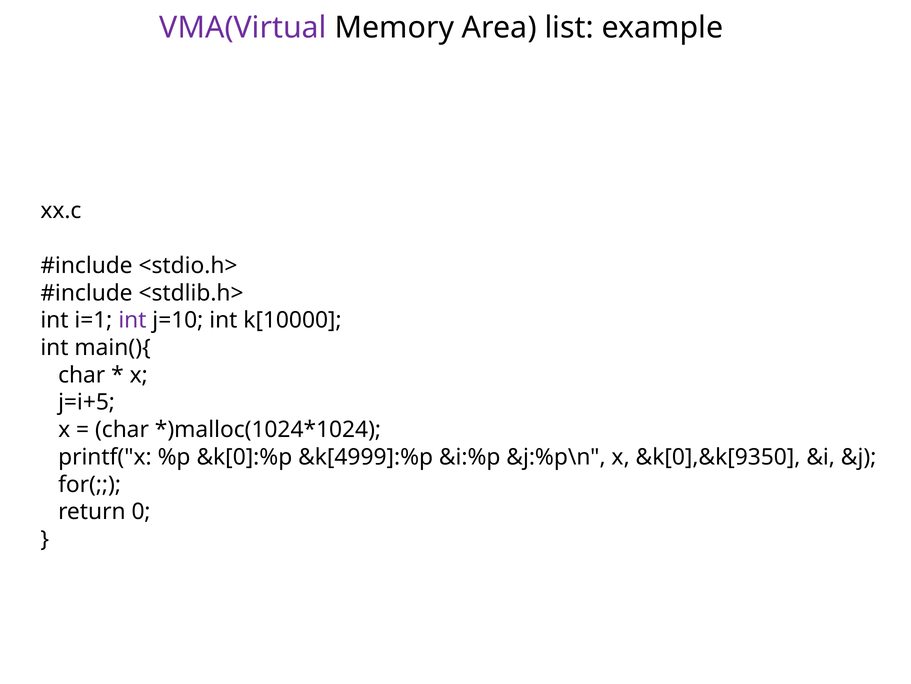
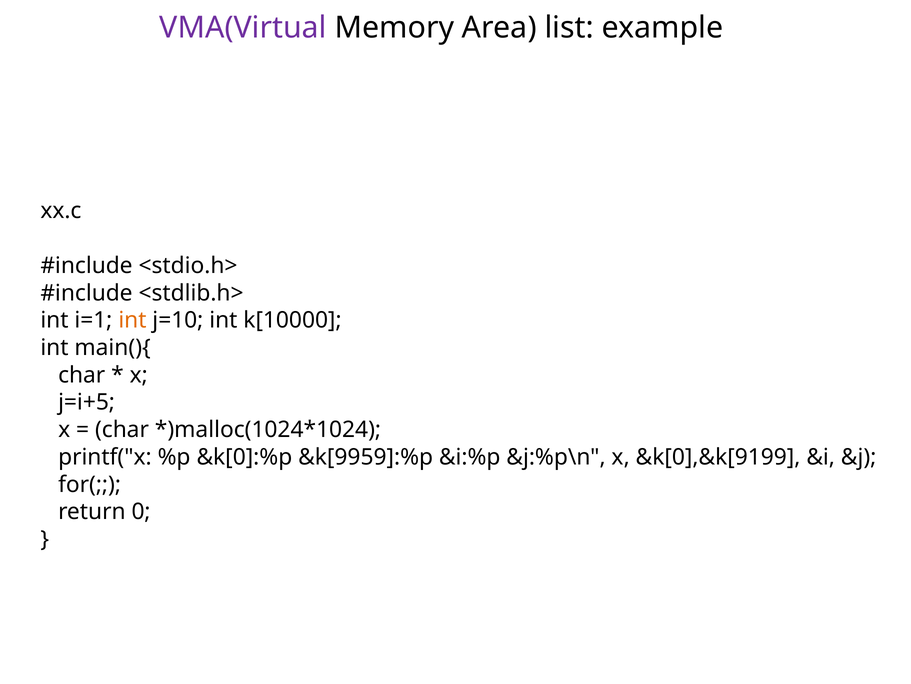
int at (132, 320) colour: purple -> orange
&k[4999]:%p: &k[4999]:%p -> &k[9959]:%p
&k[0],&k[9350: &k[0],&k[9350 -> &k[0],&k[9199
